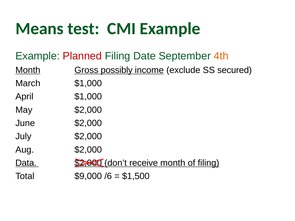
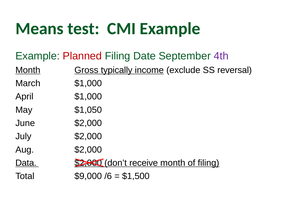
4th colour: orange -> purple
possibly: possibly -> typically
secured: secured -> reversal
May $2,000: $2,000 -> $1,050
